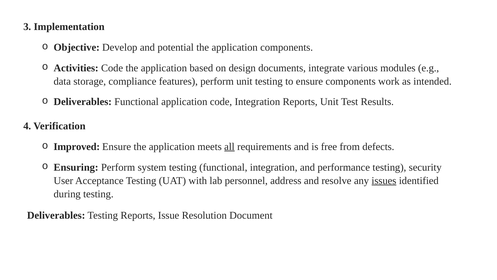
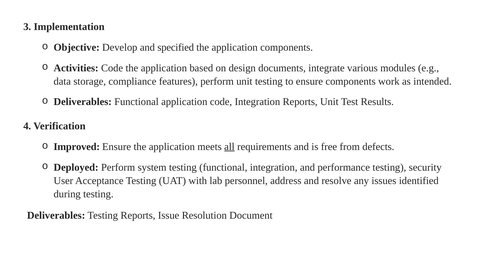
potential: potential -> specified
Ensuring: Ensuring -> Deployed
issues underline: present -> none
